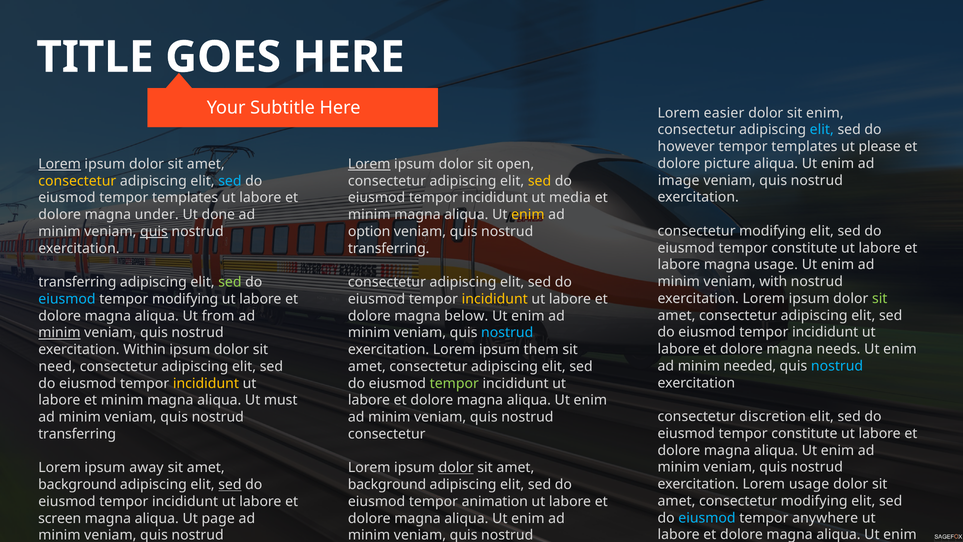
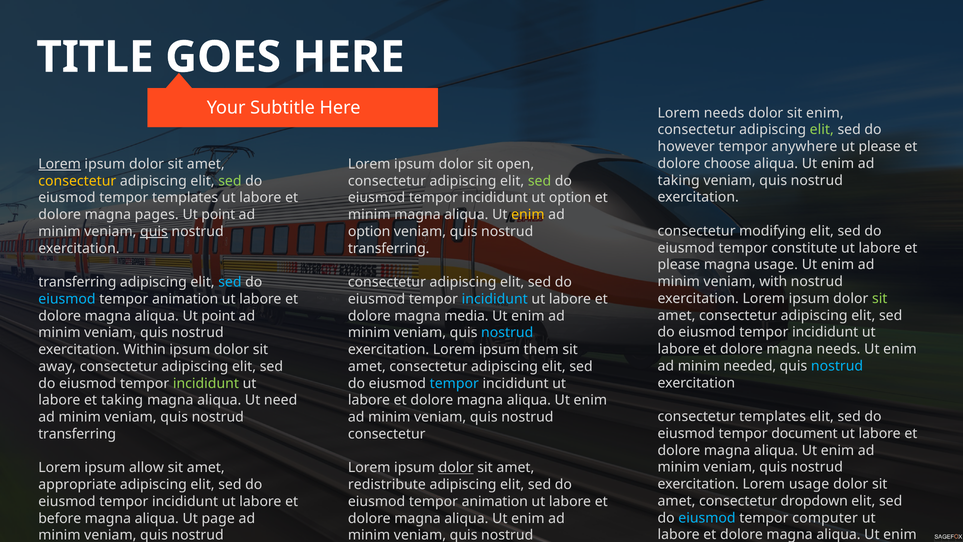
Lorem easier: easier -> needs
elit at (822, 130) colour: light blue -> light green
templates at (804, 147): templates -> anywhere
picture: picture -> choose
Lorem at (369, 164) underline: present -> none
image at (679, 180): image -> taking
sed at (230, 181) colour: light blue -> light green
sed at (540, 181) colour: yellow -> light green
ut media: media -> option
under: under -> pages
done at (218, 215): done -> point
labore at (679, 265): labore -> please
sed at (230, 282) colour: light green -> light blue
modifying at (185, 299): modifying -> animation
incididunt at (495, 299) colour: yellow -> light blue
aliqua Ut from: from -> point
below: below -> media
minim at (59, 333) underline: present -> none
need: need -> away
incididunt at (206, 383) colour: yellow -> light green
tempor at (454, 383) colour: light green -> light blue
labore et minim: minim -> taking
must: must -> need
consectetur discretion: discretion -> templates
constitute at (804, 433): constitute -> document
away: away -> allow
background at (77, 484): background -> appropriate
sed at (230, 484) underline: present -> none
background at (387, 484): background -> redistribute
amet consectetur modifying: modifying -> dropdown
anywhere: anywhere -> computer
screen: screen -> before
